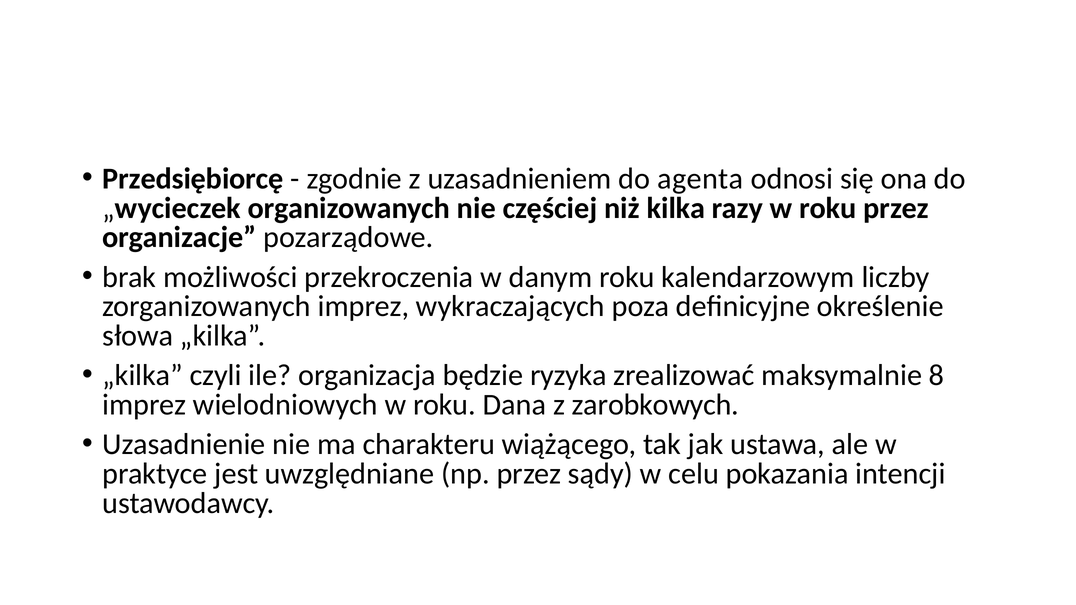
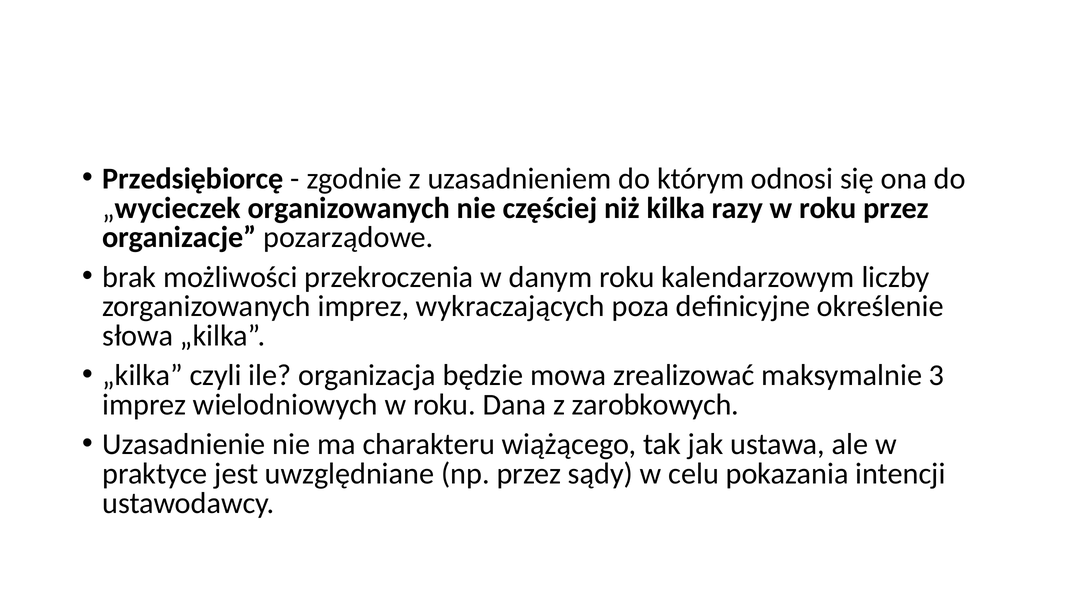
agenta: agenta -> którym
ryzyka: ryzyka -> mowa
8: 8 -> 3
